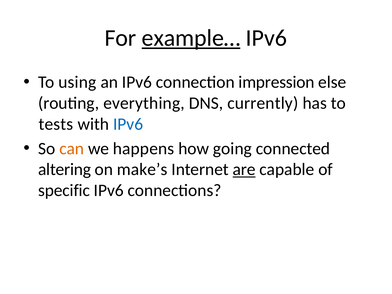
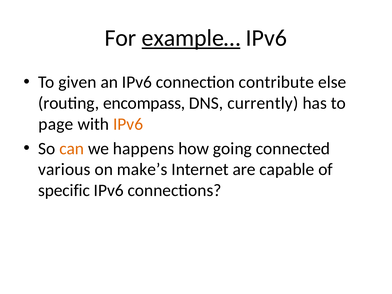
using: using -> given
impression: impression -> contribute
everything: everything -> encompass
tests: tests -> page
IPv6 at (128, 124) colour: blue -> orange
altering: altering -> various
are underline: present -> none
